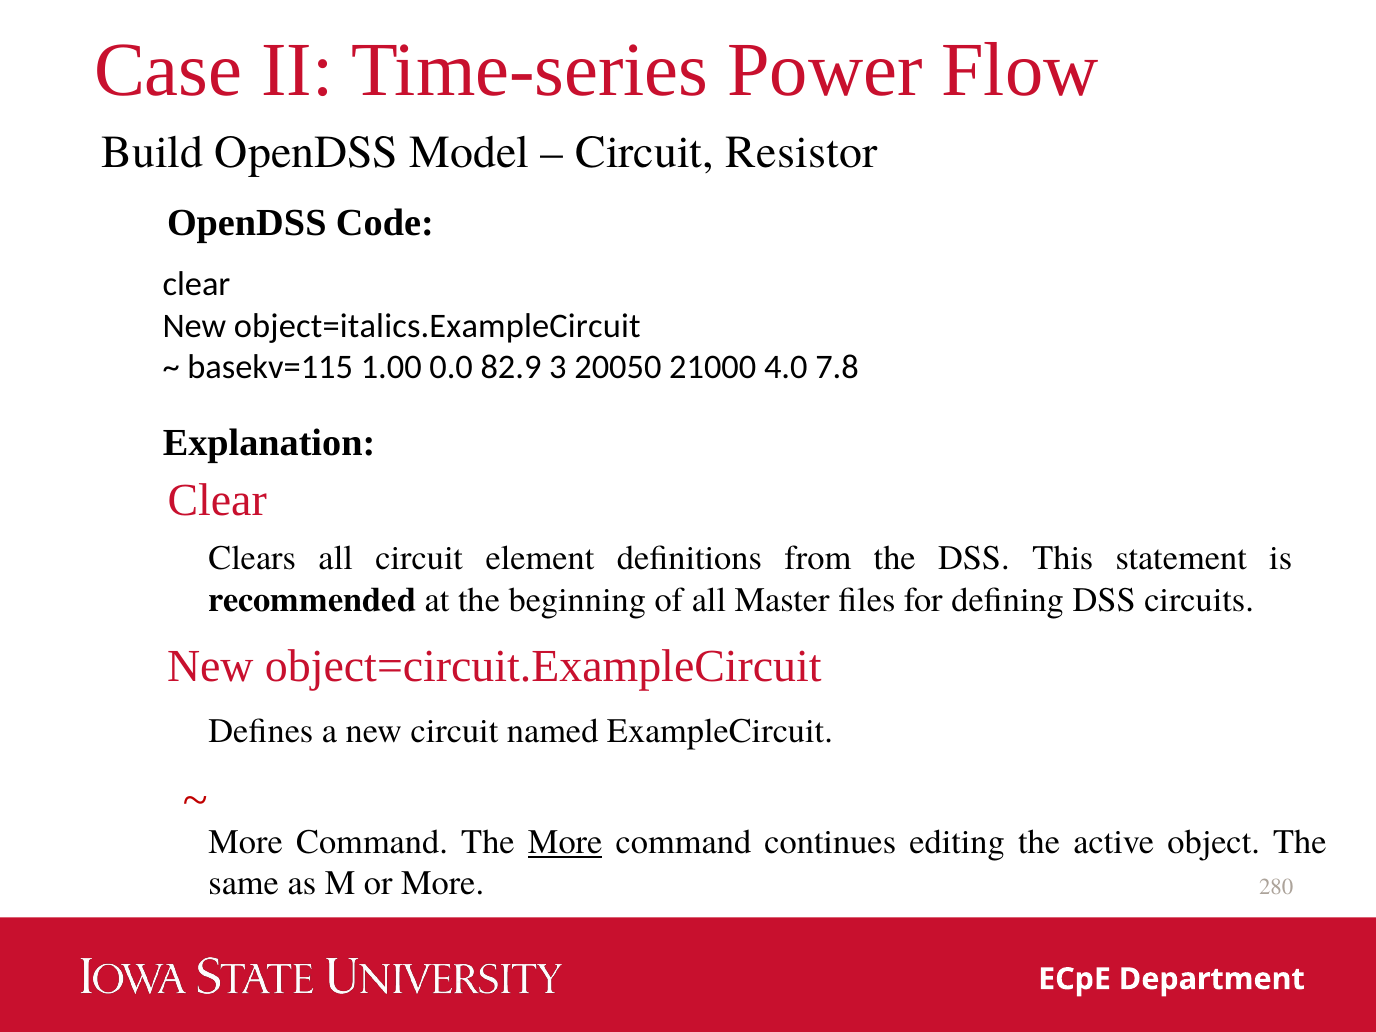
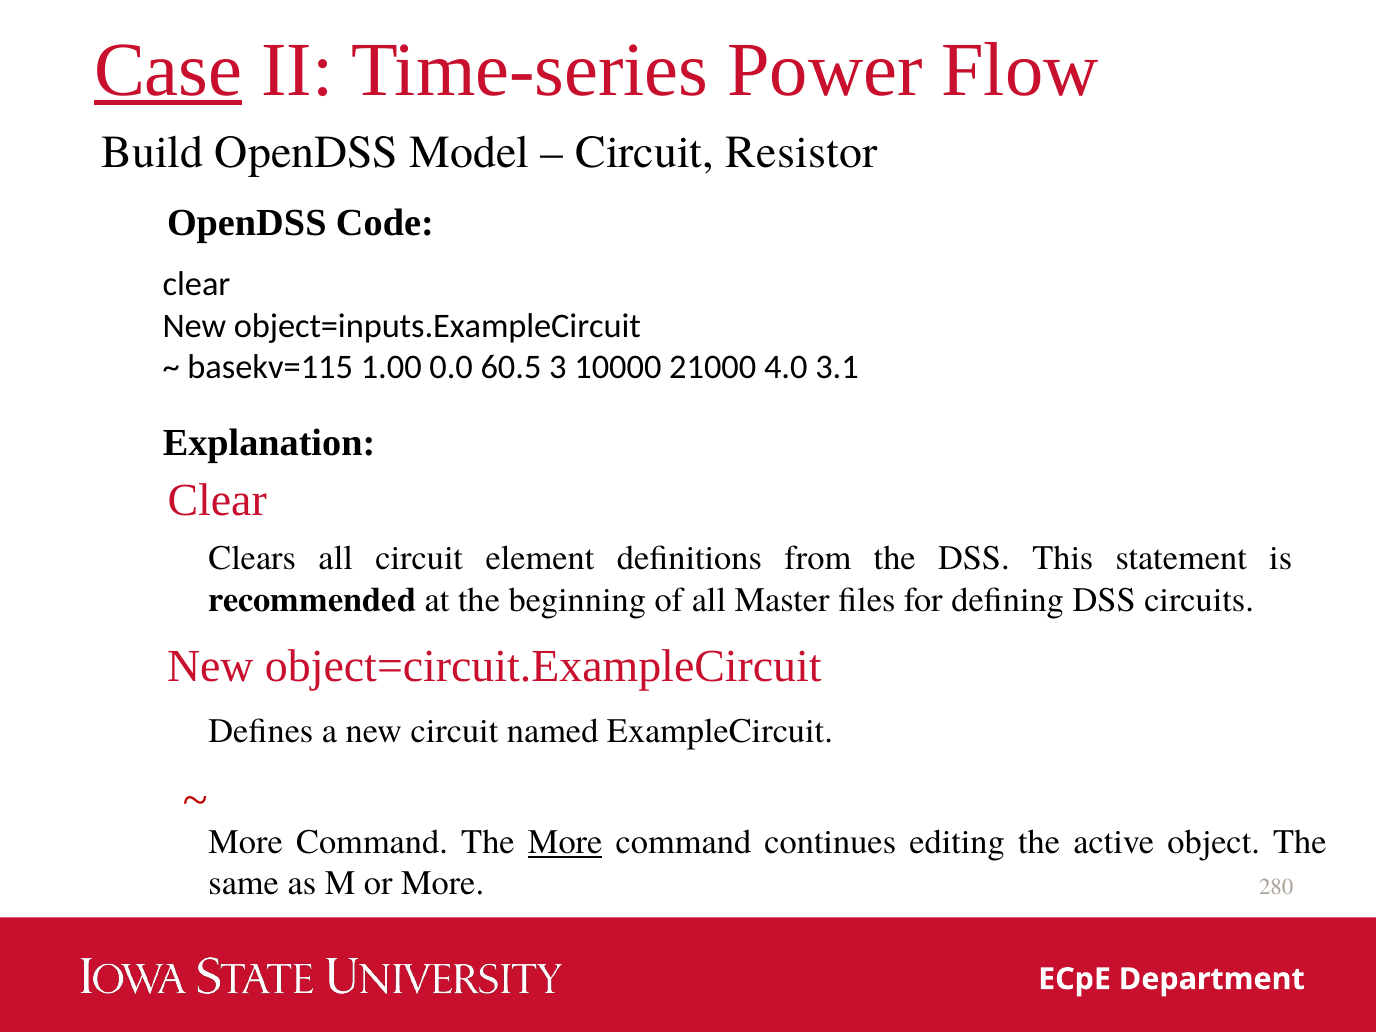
Case underline: none -> present
object=italics.ExampleCircuit: object=italics.ExampleCircuit -> object=inputs.ExampleCircuit
82.9: 82.9 -> 60.5
20050: 20050 -> 10000
7.8: 7.8 -> 3.1
